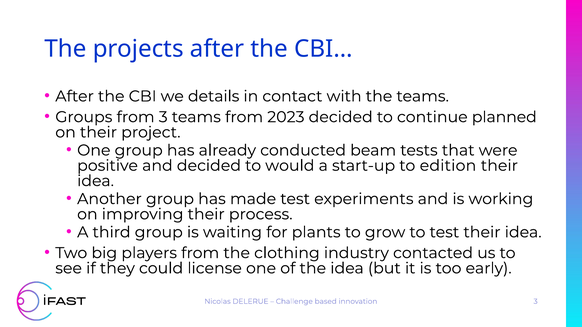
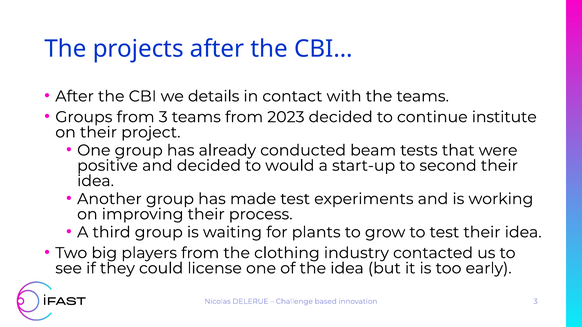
planned: planned -> institute
edition: edition -> second
